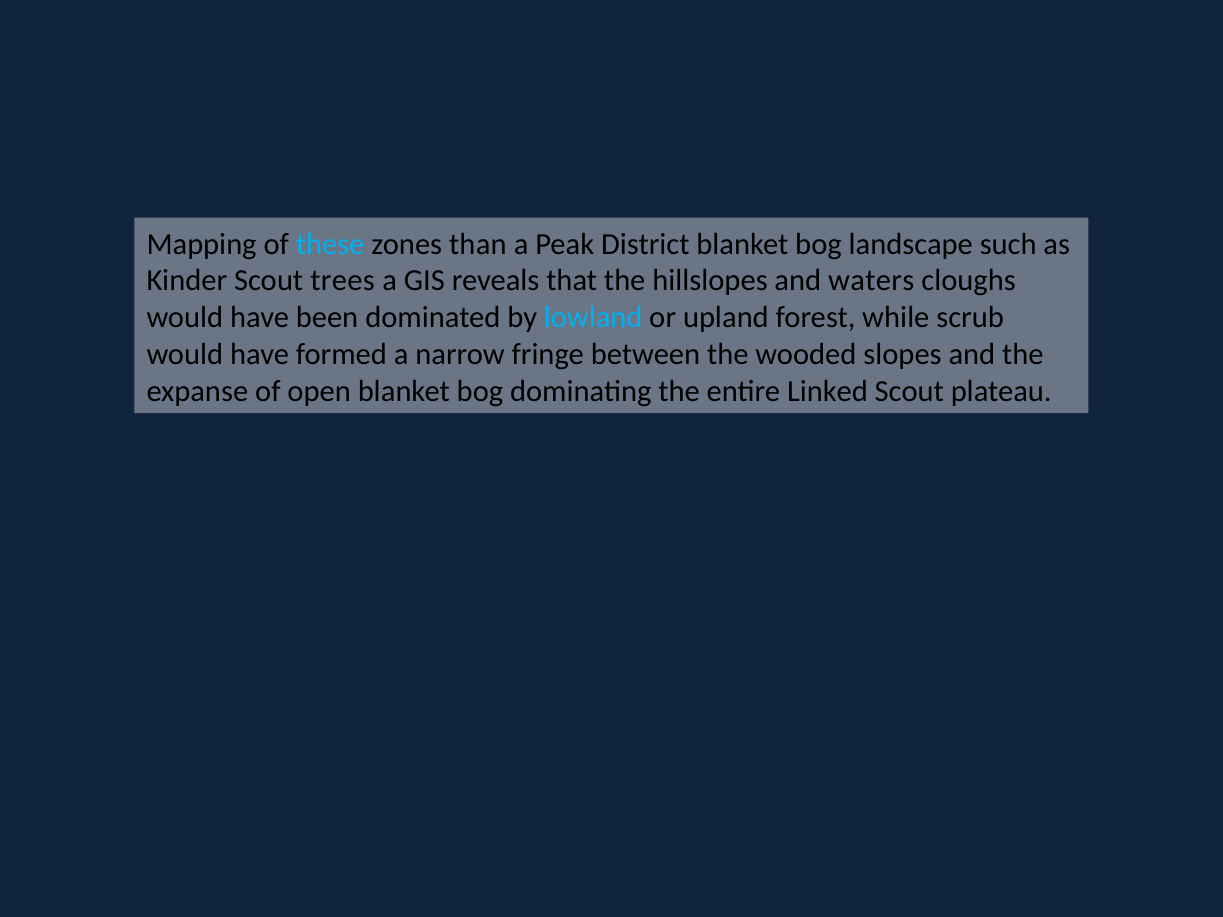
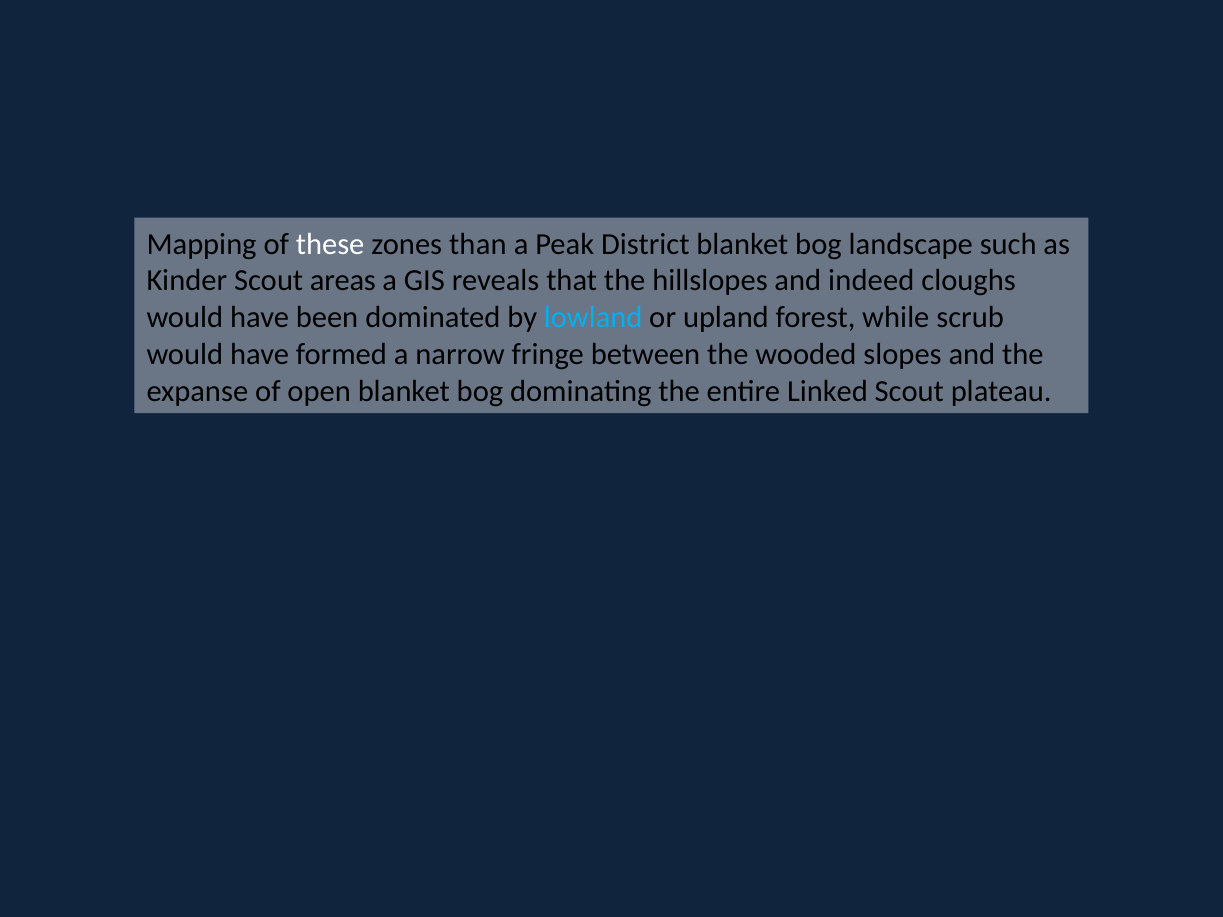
these colour: light blue -> white
trees: trees -> areas
waters: waters -> indeed
